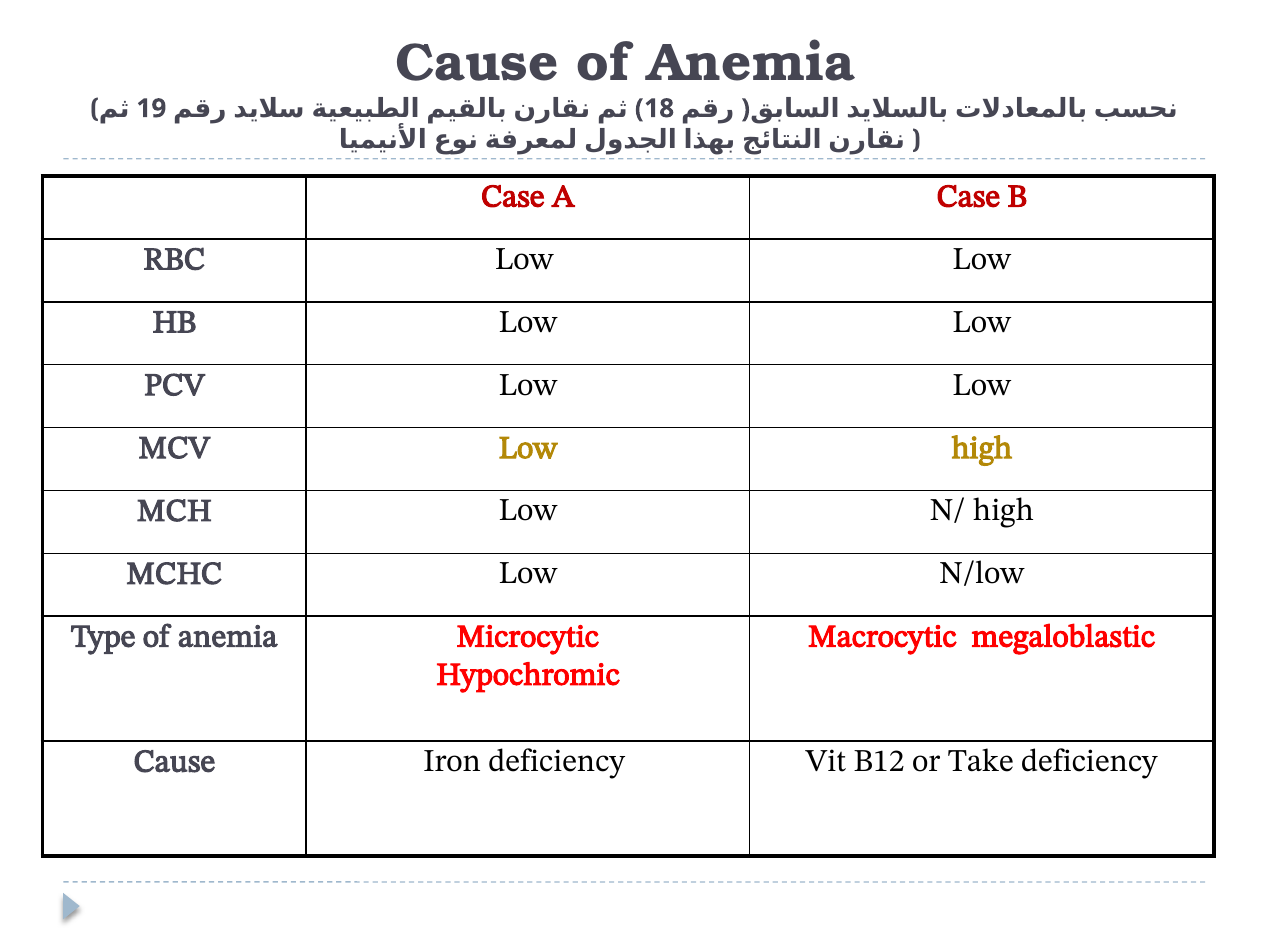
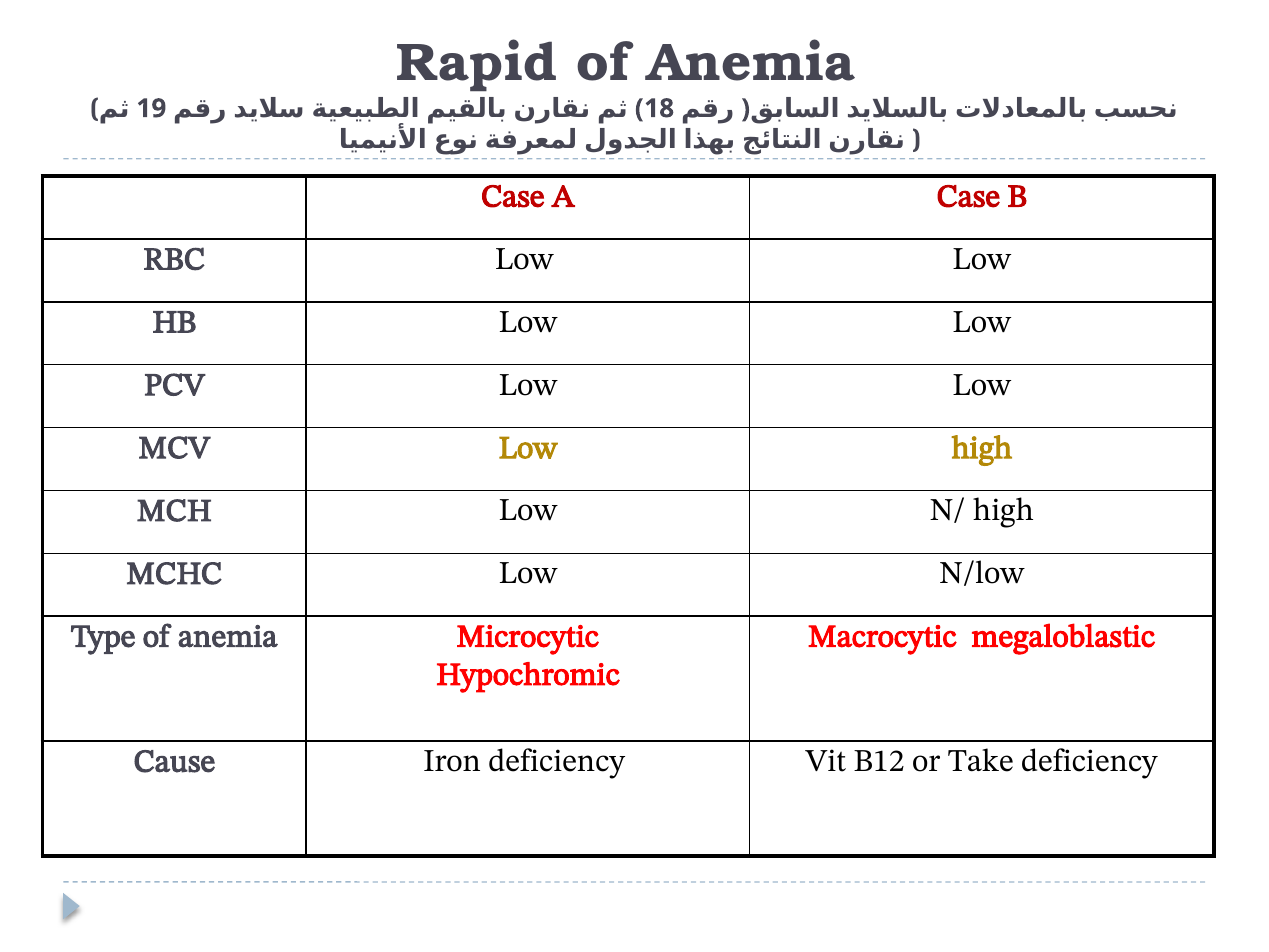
Cause at (477, 63): Cause -> Rapid
